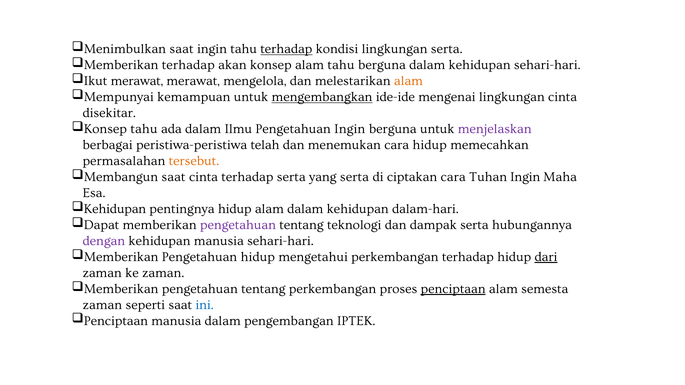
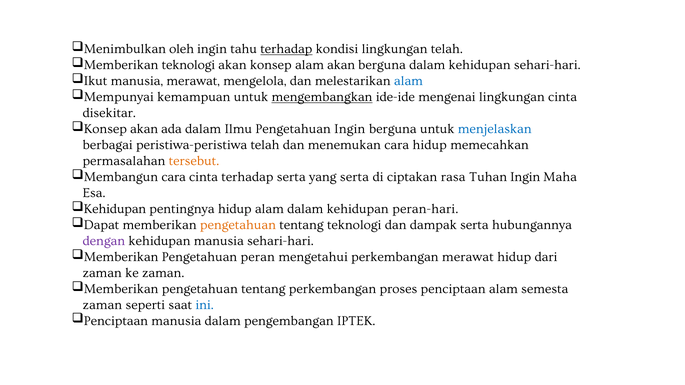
Menimbulkan saat: saat -> oleh
lingkungan serta: serta -> telah
Memberikan terhadap: terhadap -> teknologi
alam tahu: tahu -> akan
Ikut merawat: merawat -> manusia
alam at (408, 81) colour: orange -> blue
Konsep tahu: tahu -> akan
menjelaskan colour: purple -> blue
Membangun saat: saat -> cara
ciptakan cara: cara -> rasa
dalam-hari: dalam-hari -> peran-hari
pengetahuan at (238, 225) colour: purple -> orange
Pengetahuan hidup: hidup -> peran
perkembangan terhadap: terhadap -> merawat
dari underline: present -> none
penciptaan at (453, 289) underline: present -> none
